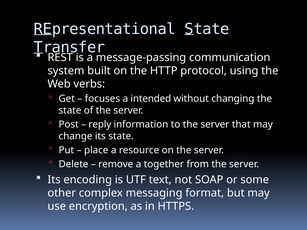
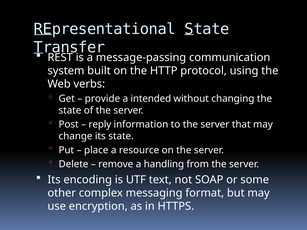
focuses: focuses -> provide
together: together -> handling
